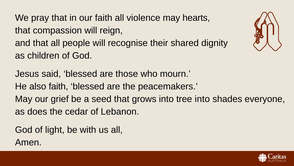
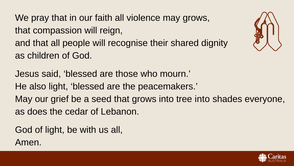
may hearts: hearts -> grows
also faith: faith -> light
